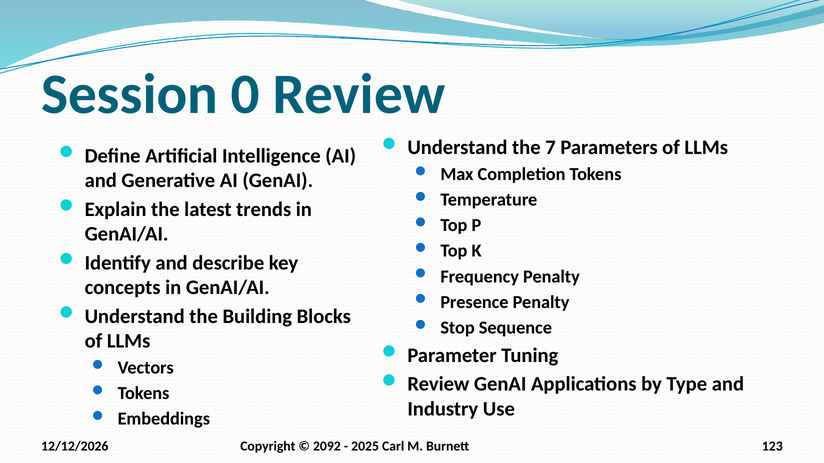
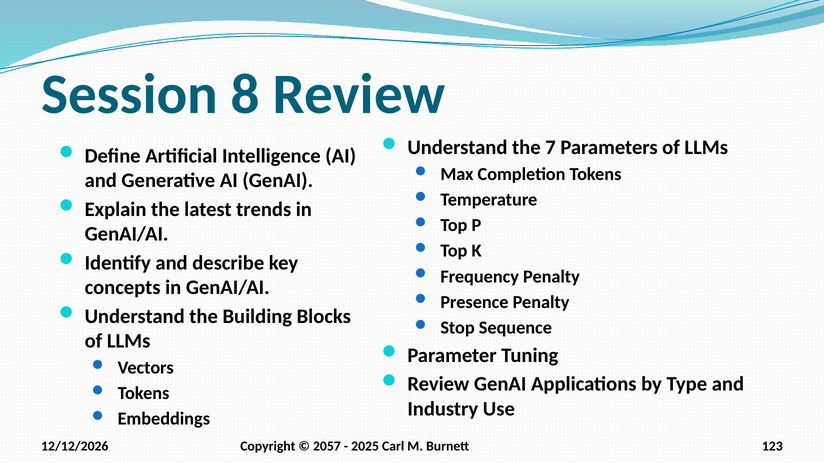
0: 0 -> 8
2092: 2092 -> 2057
